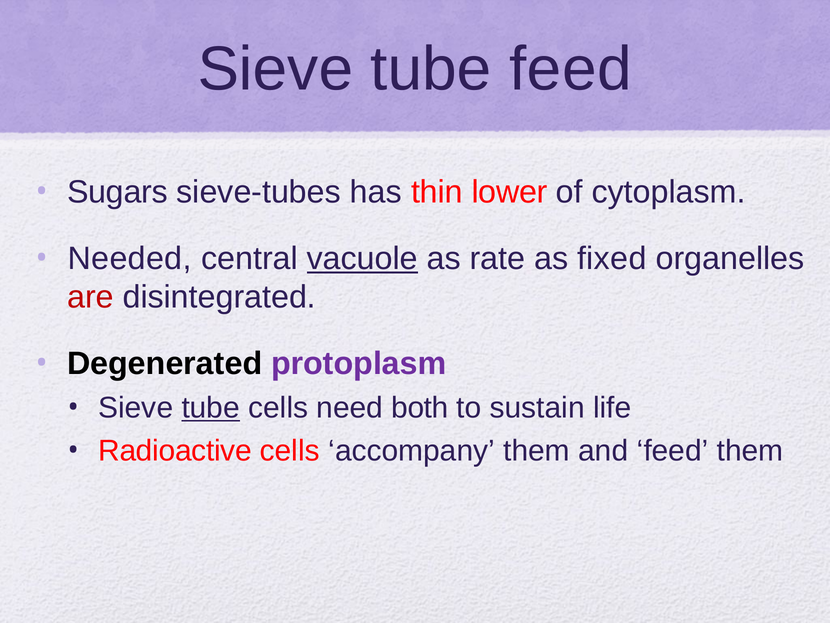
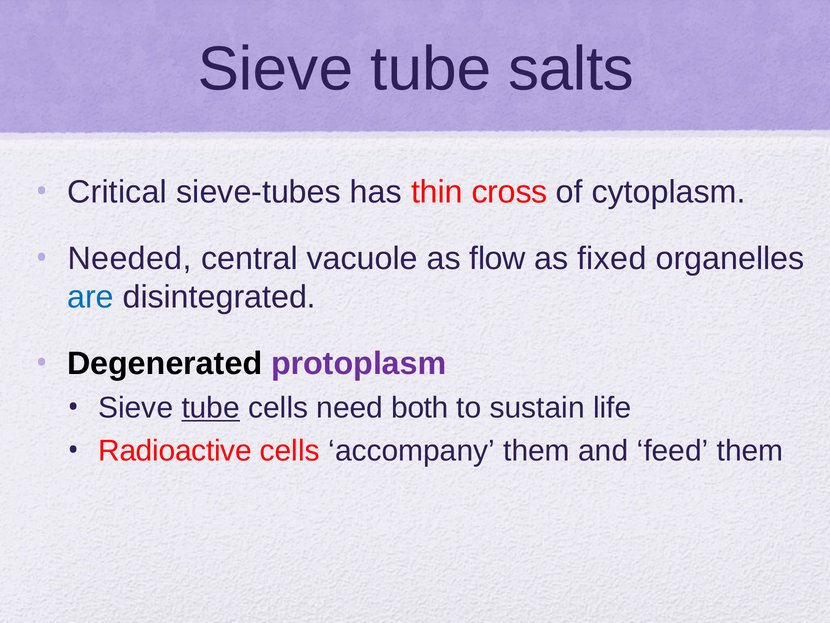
tube feed: feed -> salts
Sugars: Sugars -> Critical
lower: lower -> cross
vacuole underline: present -> none
rate: rate -> flow
are colour: red -> blue
